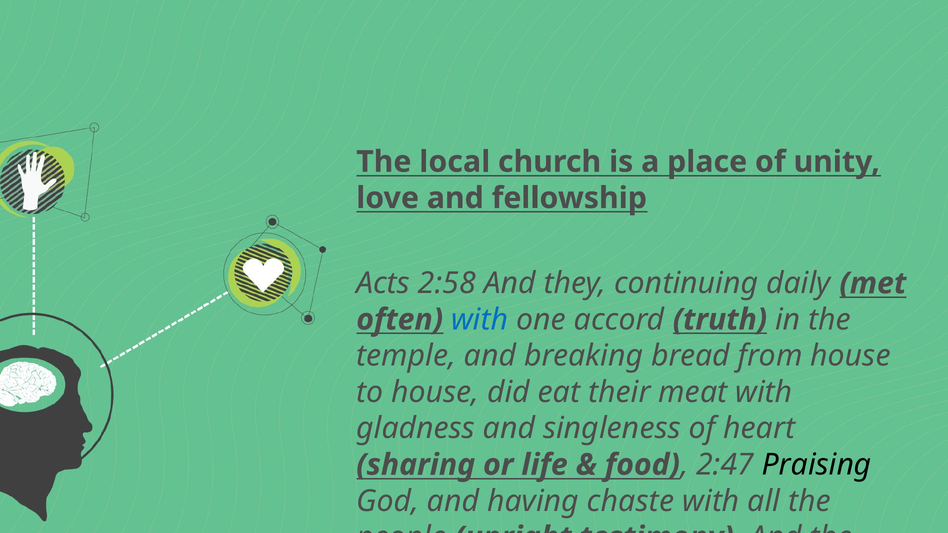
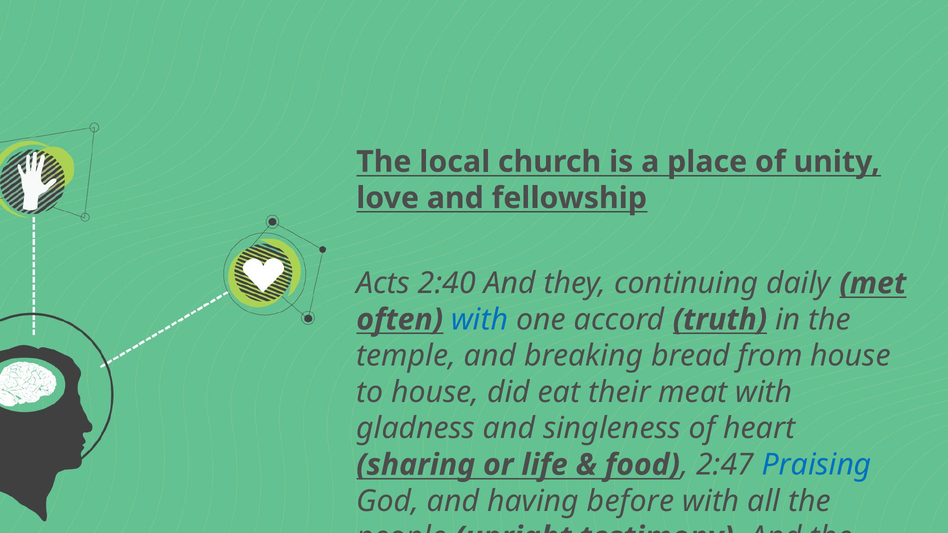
2:58: 2:58 -> 2:40
Praising colour: black -> blue
chaste: chaste -> before
